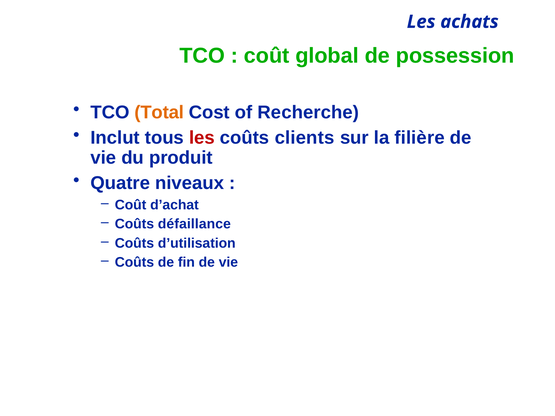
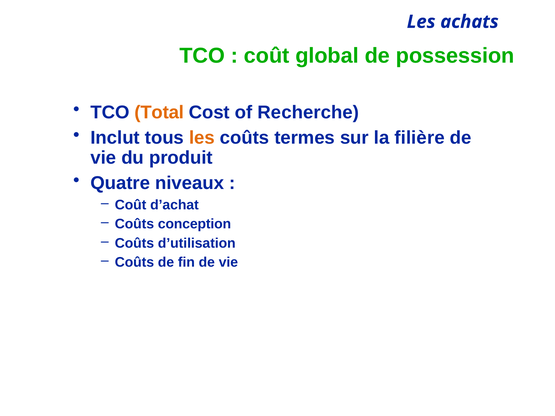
les at (202, 138) colour: red -> orange
clients: clients -> termes
défaillance: défaillance -> conception
